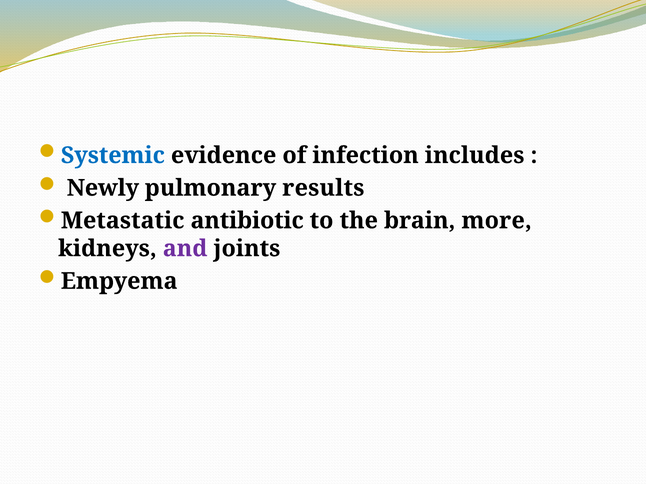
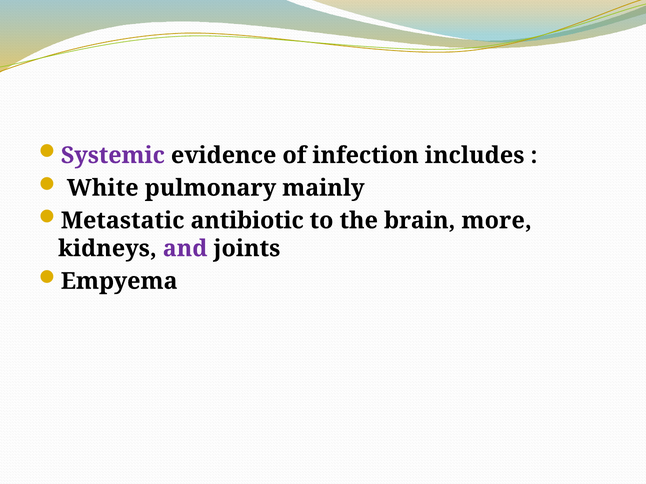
Systemic colour: blue -> purple
Newly: Newly -> White
results: results -> mainly
